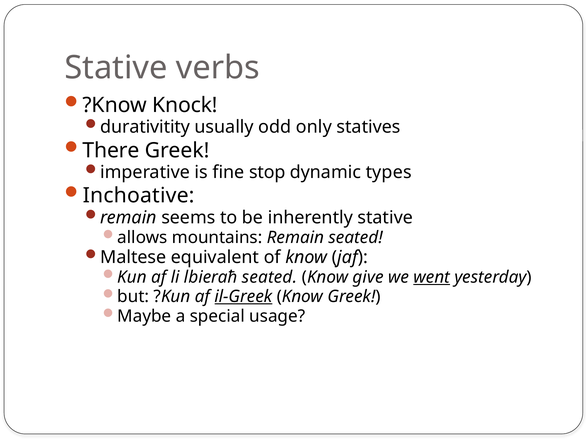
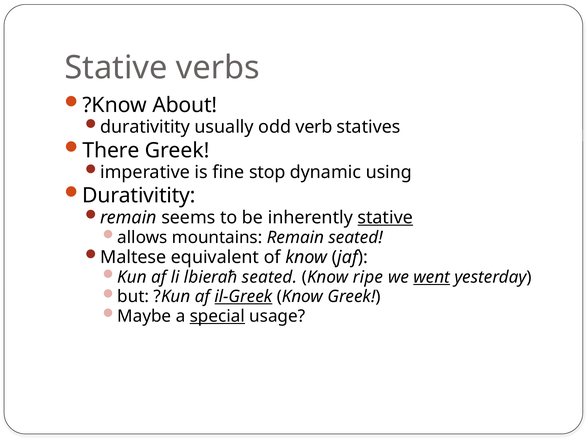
Knock: Knock -> About
only: only -> verb
types: types -> using
Inchoative at (139, 196): Inchoative -> Durativitity
stative at (385, 218) underline: none -> present
give: give -> ripe
special underline: none -> present
